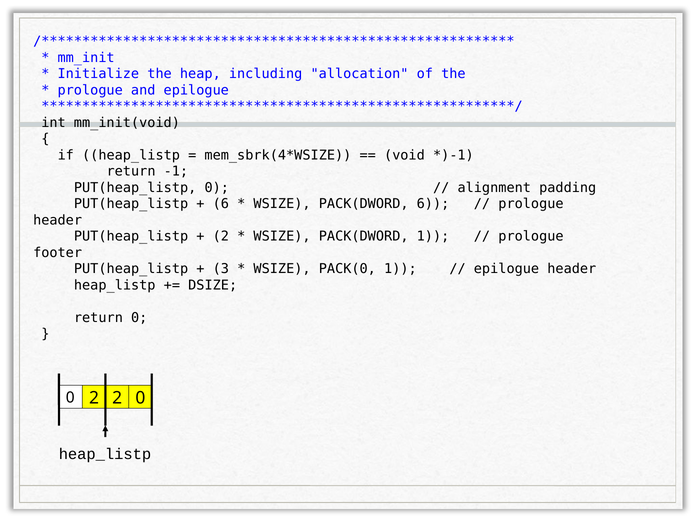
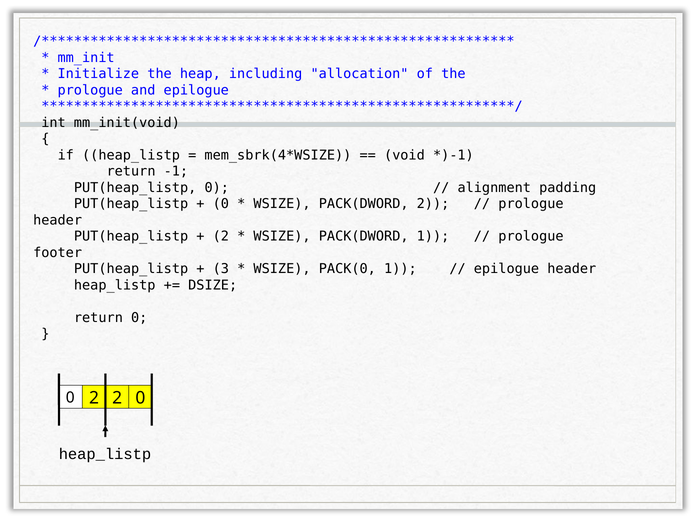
6 at (221, 204): 6 -> 0
PACK(DWORD 6: 6 -> 2
